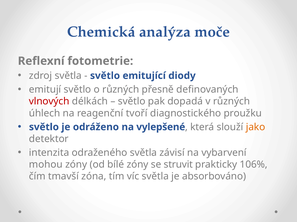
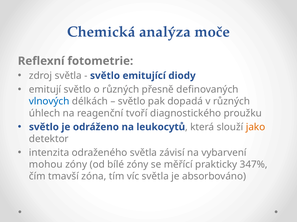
vlnových colour: red -> blue
vylepšené: vylepšené -> leukocytů
struvit: struvit -> měřící
106%: 106% -> 347%
